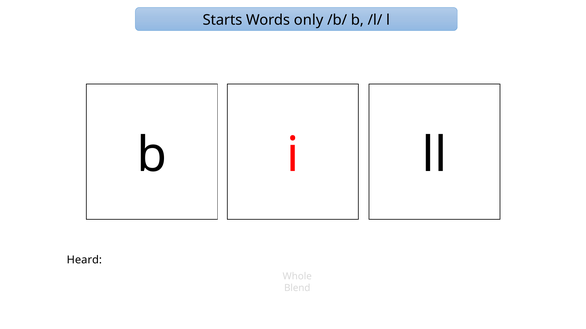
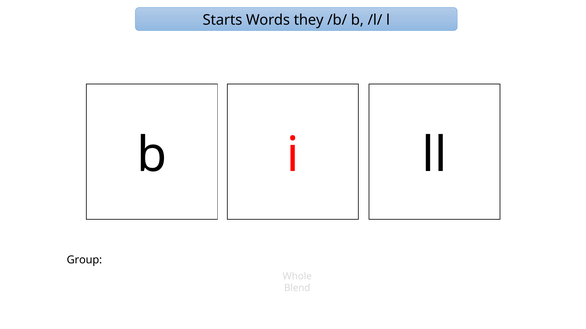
only: only -> they
Heard: Heard -> Group
